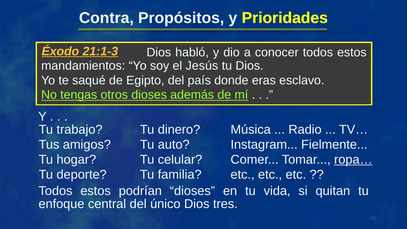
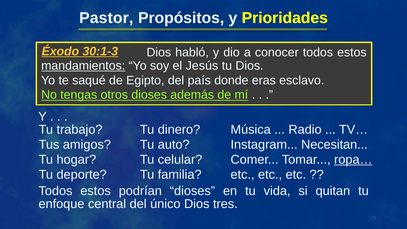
Contra: Contra -> Pastor
21:1-3: 21:1-3 -> 30:1-3
mandamientos underline: none -> present
Fielmente: Fielmente -> Necesitan
